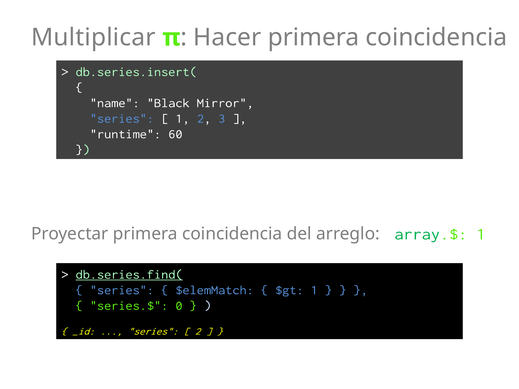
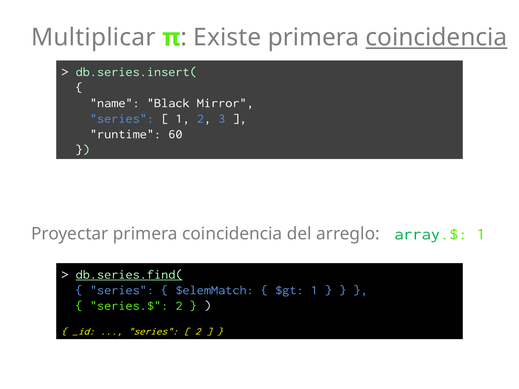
Hacer: Hacer -> Existe
coincidencia at (436, 38) underline: none -> present
series.$ 0: 0 -> 2
